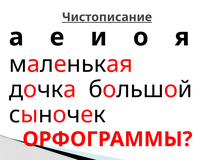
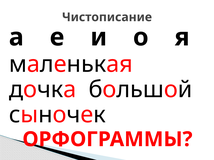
Чистописание underline: present -> none
